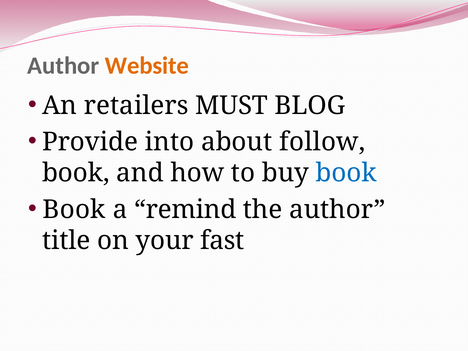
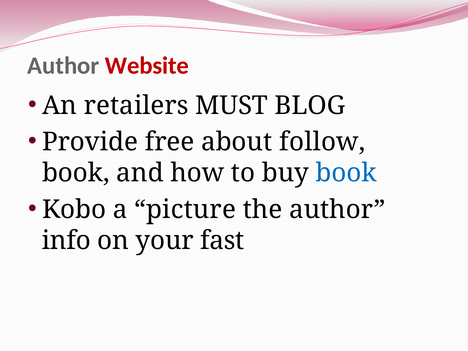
Website colour: orange -> red
into: into -> free
Book at (74, 209): Book -> Kobo
remind: remind -> picture
title: title -> info
